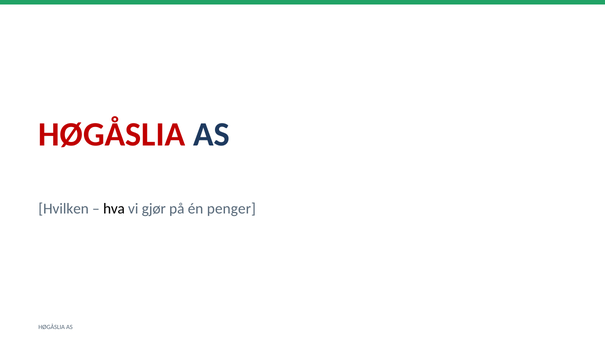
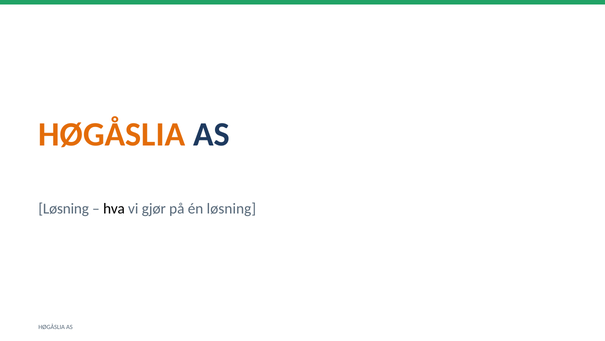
HØGÅSLIA at (112, 134) colour: red -> orange
Hvilken at (64, 208): Hvilken -> Løsning
én penger: penger -> løsning
